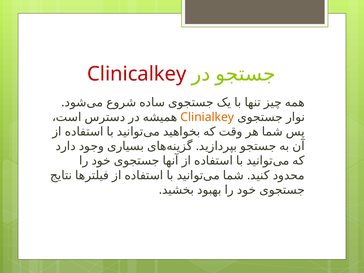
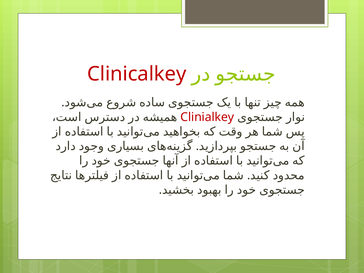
Clinialkey colour: orange -> red
